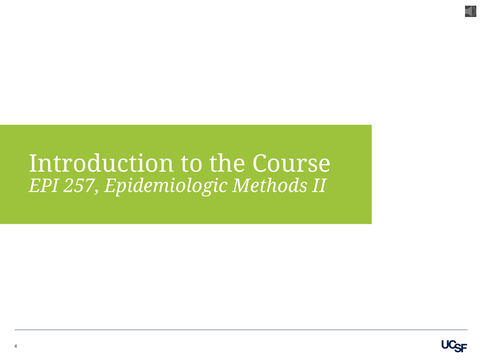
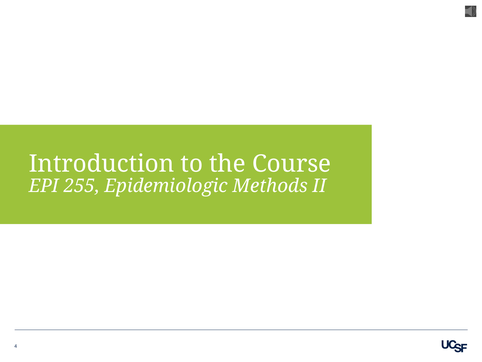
257: 257 -> 255
